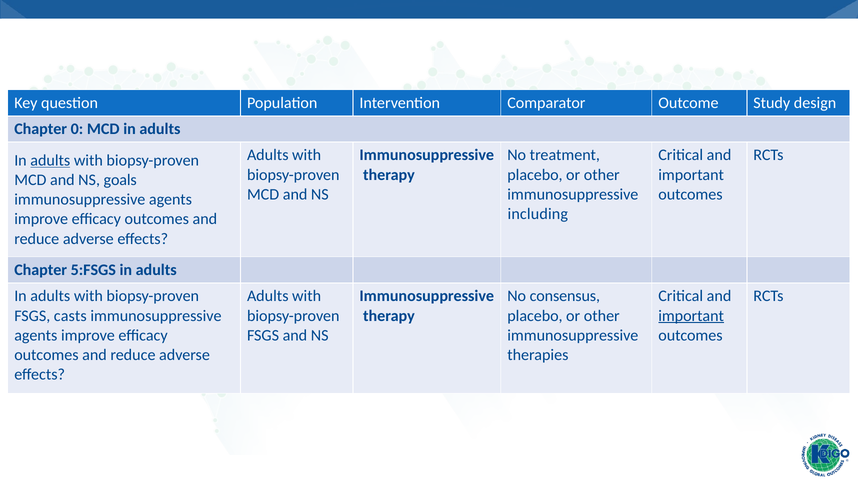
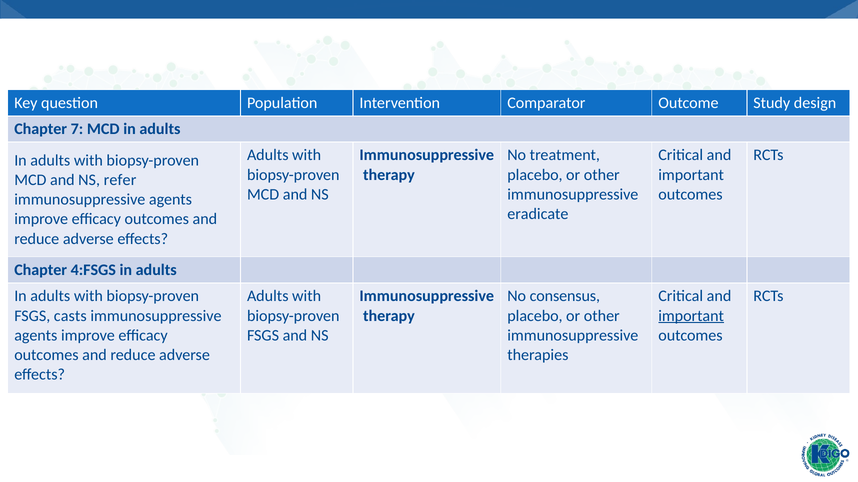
0: 0 -> 7
adults at (50, 161) underline: present -> none
goals: goals -> refer
including: including -> eradicate
5:FSGS: 5:FSGS -> 4:FSGS
